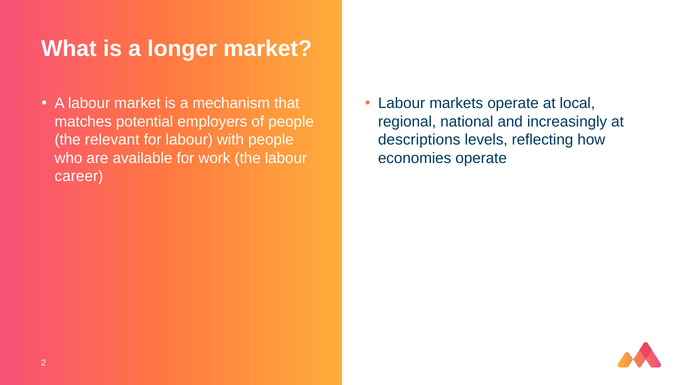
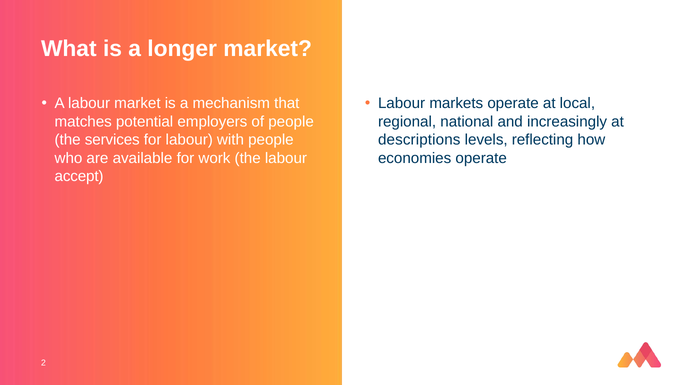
relevant: relevant -> services
career: career -> accept
